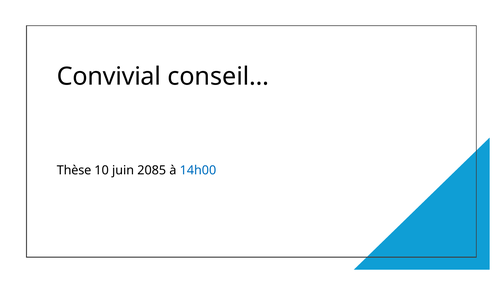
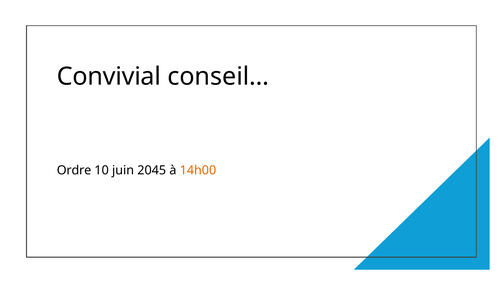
Thèse: Thèse -> Ordre
2085: 2085 -> 2045
14h00 colour: blue -> orange
